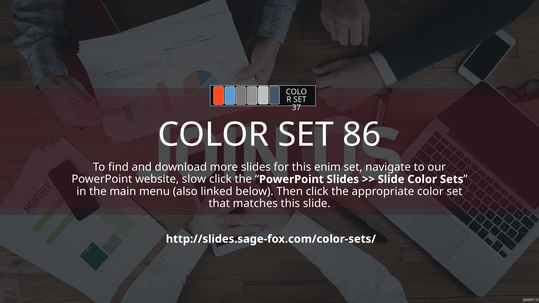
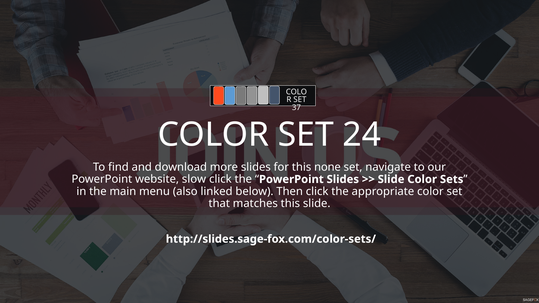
86: 86 -> 24
enim: enim -> none
